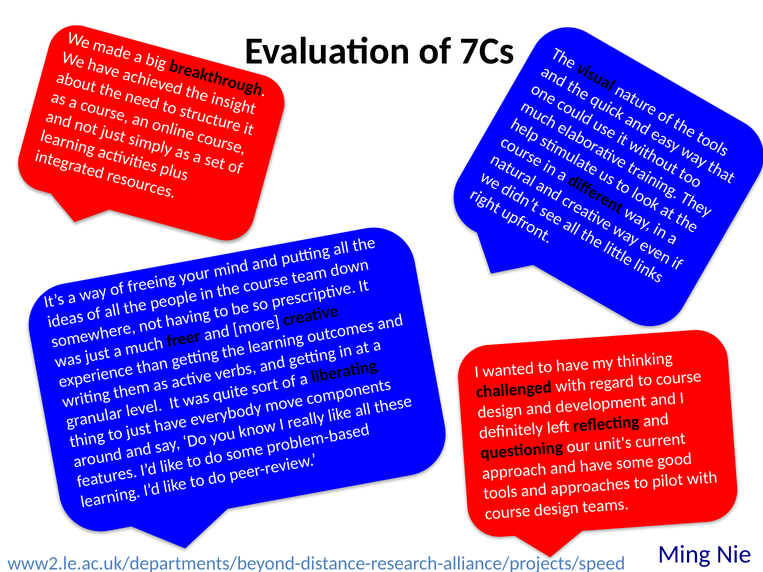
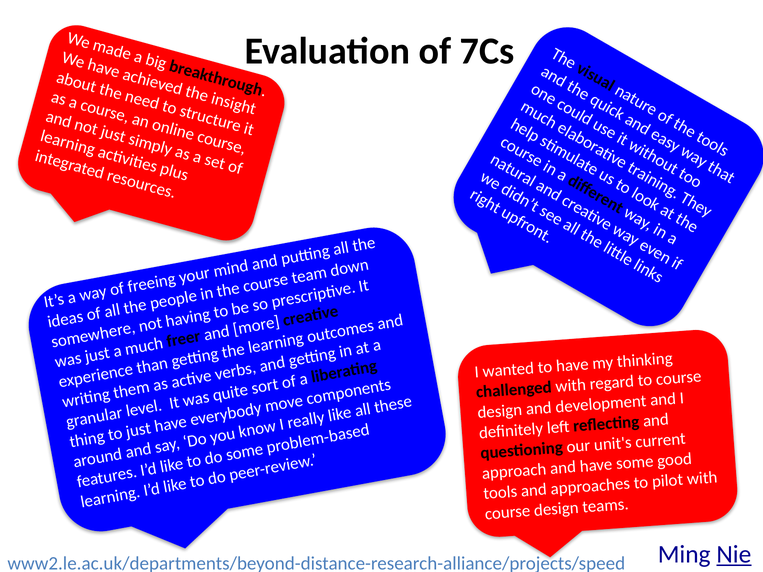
Nie underline: none -> present
